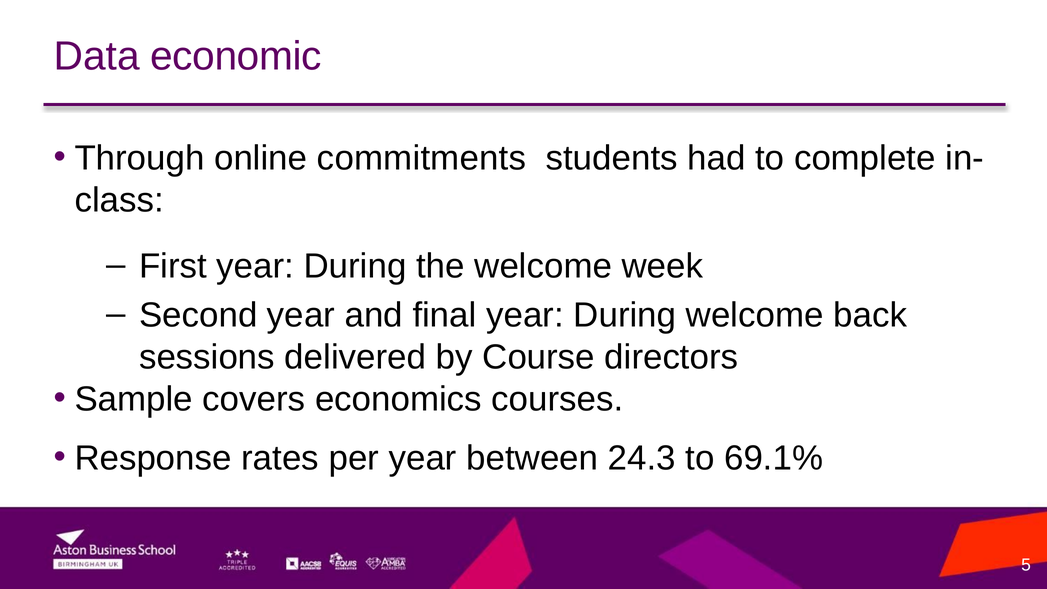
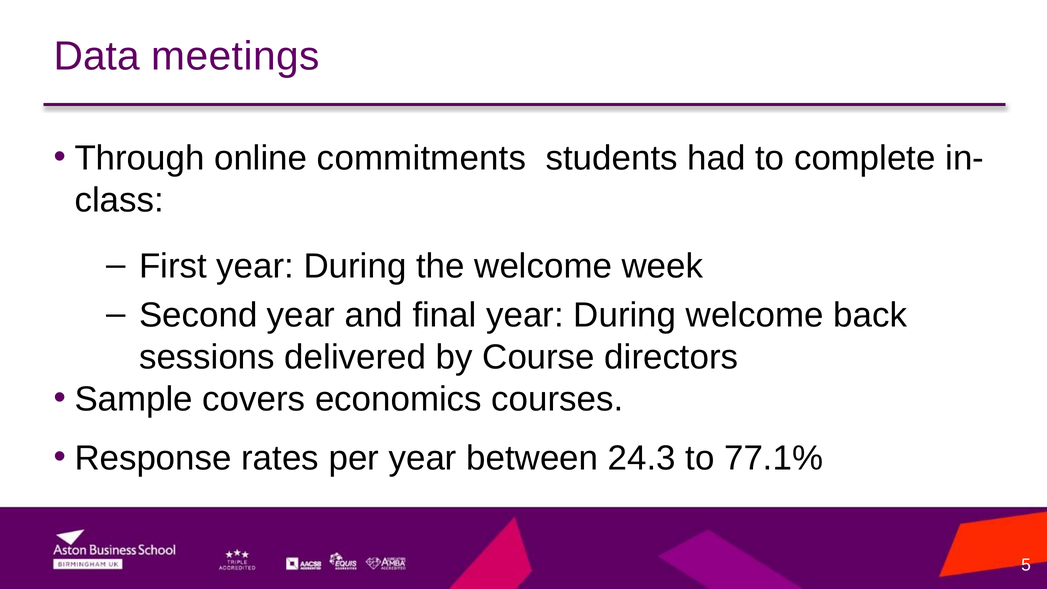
economic: economic -> meetings
69.1%: 69.1% -> 77.1%
